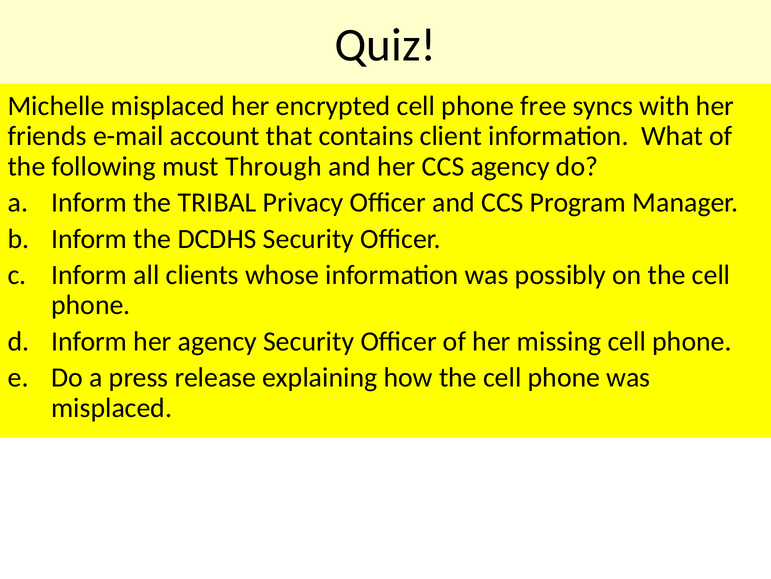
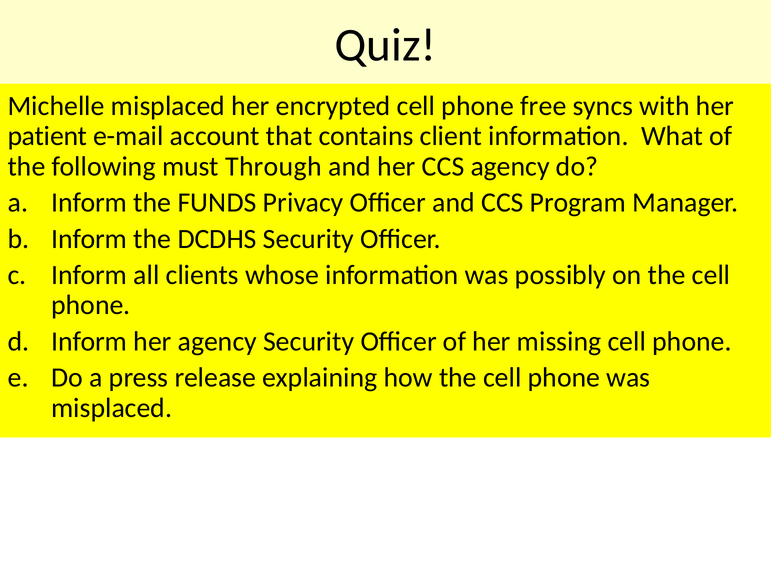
friends: friends -> patient
TRIBAL: TRIBAL -> FUNDS
